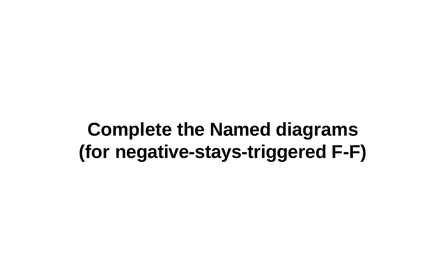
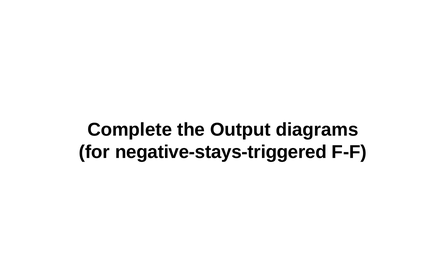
Named: Named -> Output
